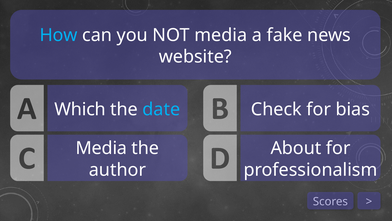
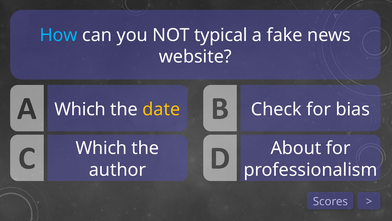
NOT media: media -> typical
date colour: light blue -> yellow
Media at (101, 148): Media -> Which
